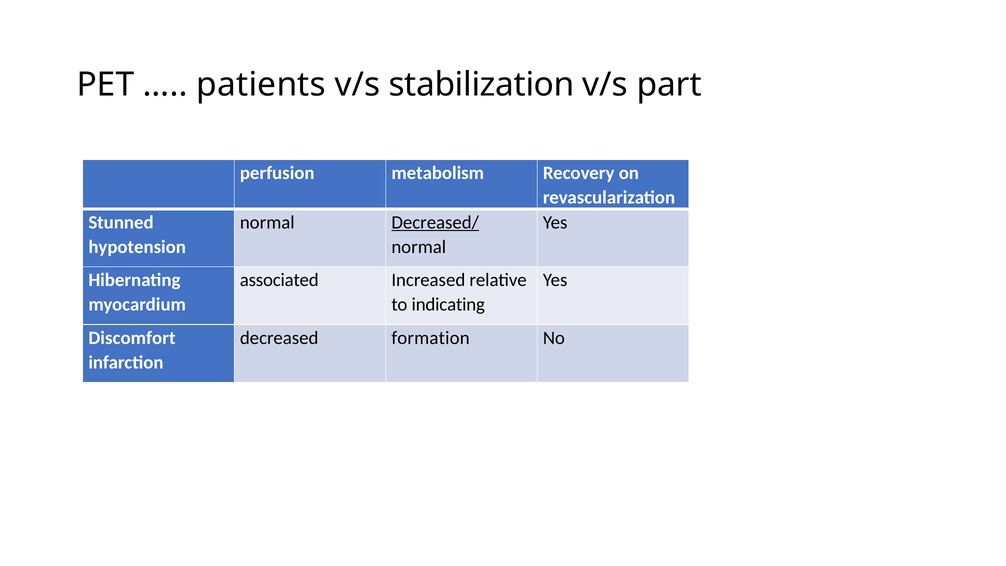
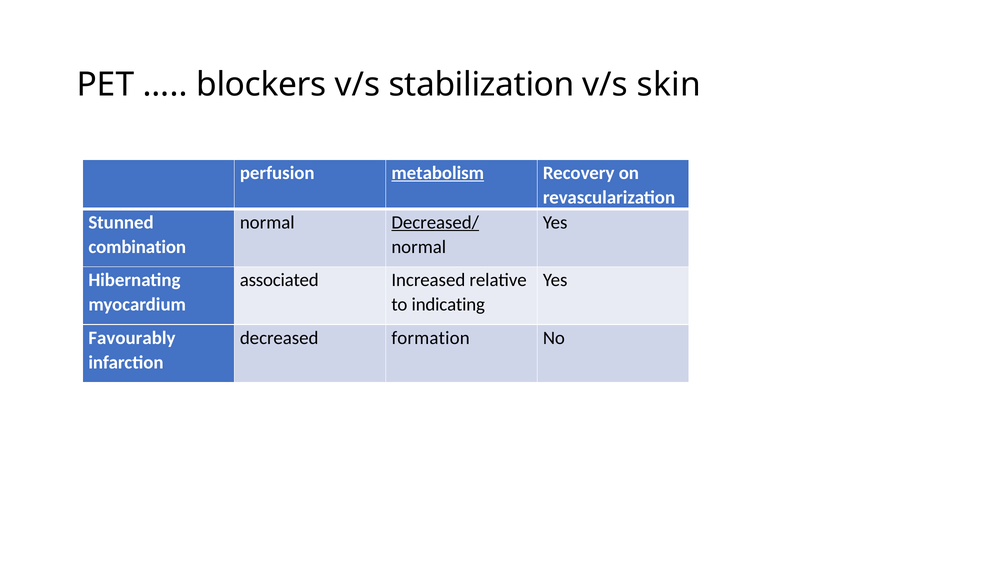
patients: patients -> blockers
part: part -> skin
metabolism underline: none -> present
hypotension: hypotension -> combination
Discomfort: Discomfort -> Favourably
